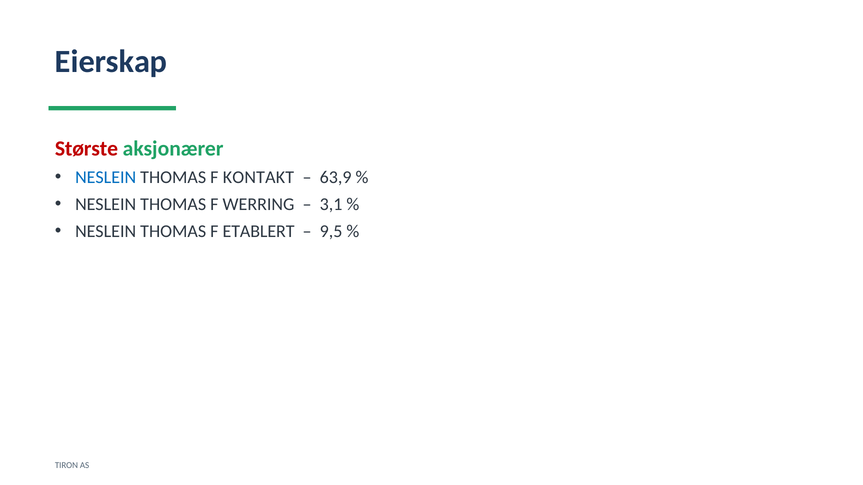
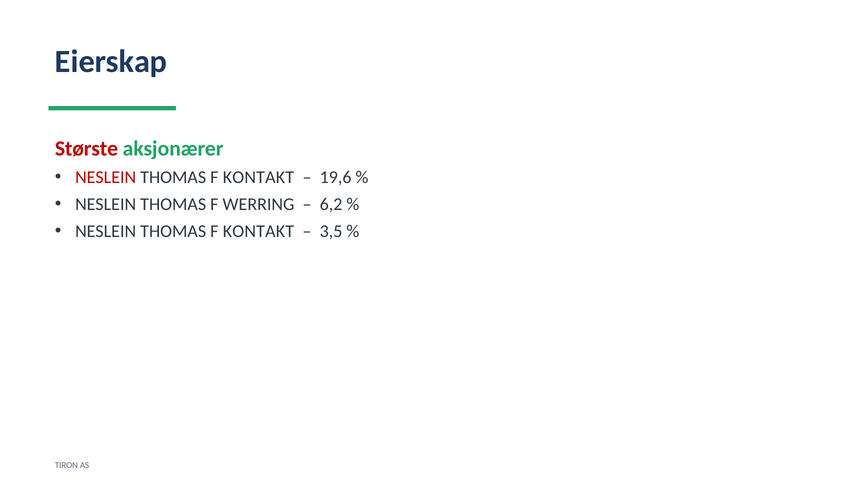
NESLEIN at (106, 177) colour: blue -> red
63,9: 63,9 -> 19,6
3,1: 3,1 -> 6,2
ETABLERT at (259, 231): ETABLERT -> KONTAKT
9,5: 9,5 -> 3,5
